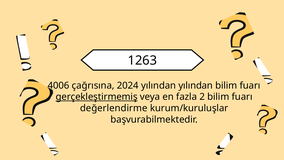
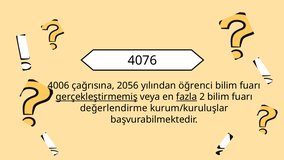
1263: 1263 -> 4076
2024: 2024 -> 2056
yılından yılından: yılından -> öğrenci
fazla underline: none -> present
